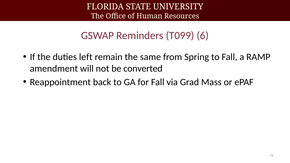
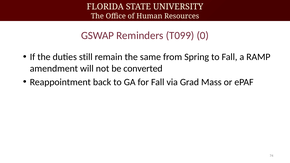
6: 6 -> 0
left: left -> still
